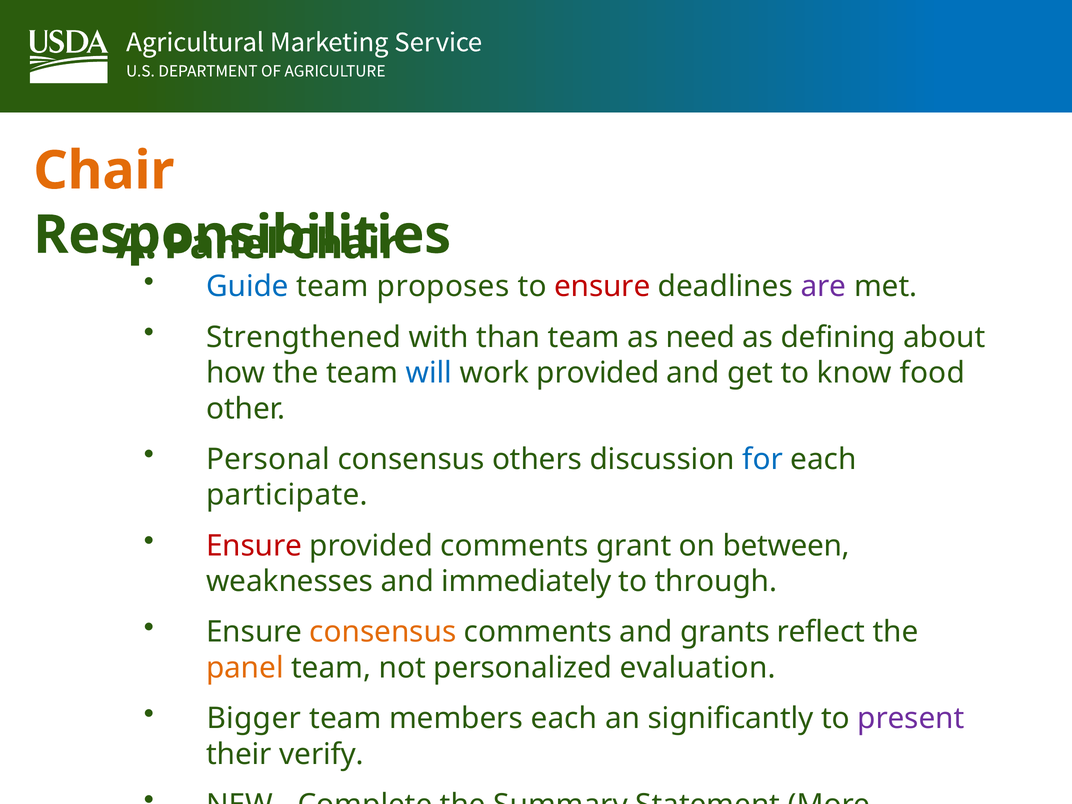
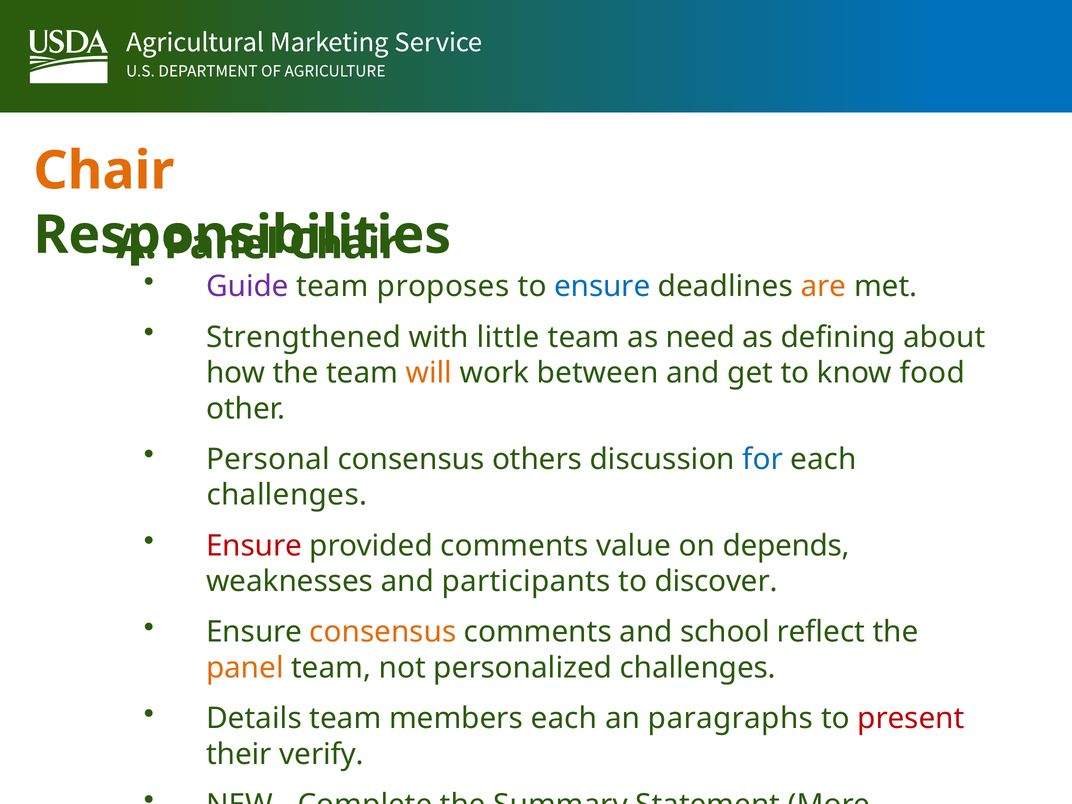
Guide colour: blue -> purple
ensure at (602, 287) colour: red -> blue
are colour: purple -> orange
than: than -> little
will colour: blue -> orange
work provided: provided -> between
participate at (287, 495): participate -> challenges
grant: grant -> value
between: between -> depends
immediately: immediately -> participants
through: through -> discover
grants: grants -> school
personalized evaluation: evaluation -> challenges
Bigger: Bigger -> Details
significantly: significantly -> paragraphs
present colour: purple -> red
